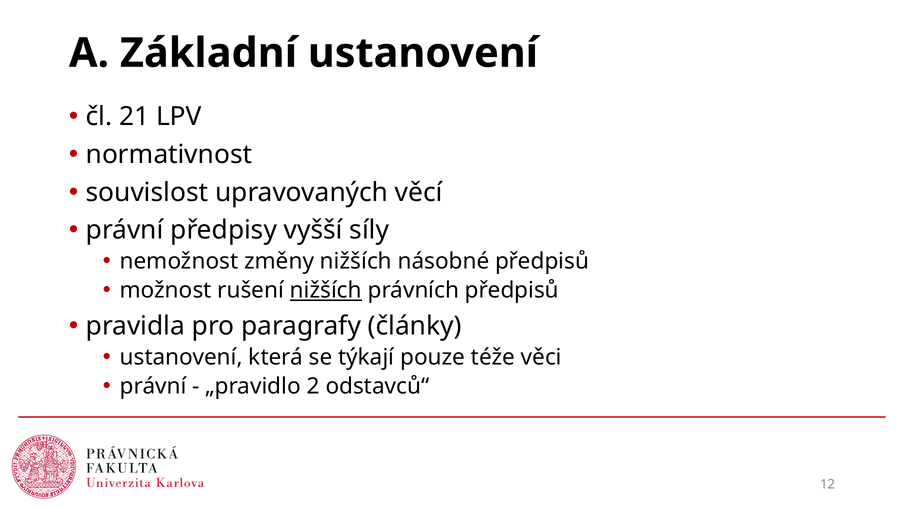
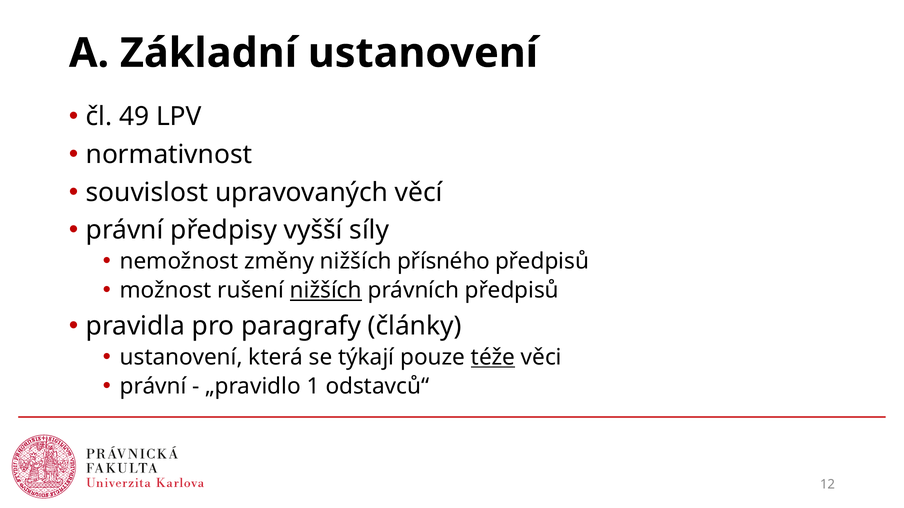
21: 21 -> 49
násobné: násobné -> přísného
téže underline: none -> present
2: 2 -> 1
